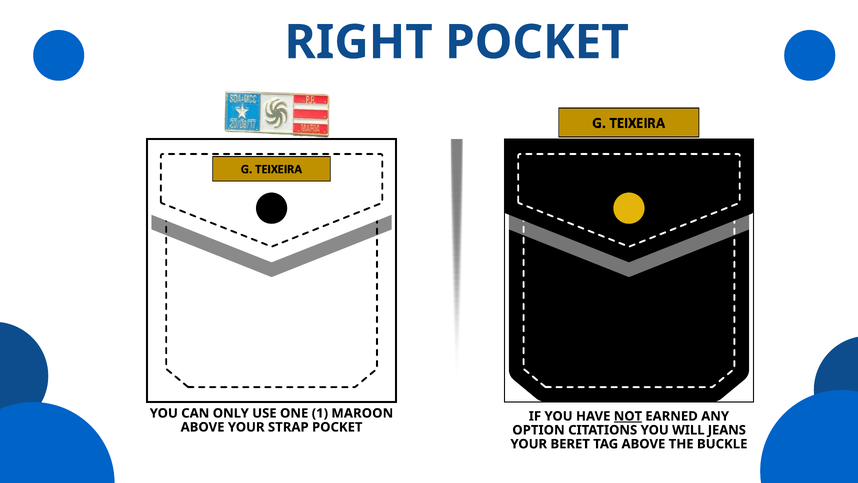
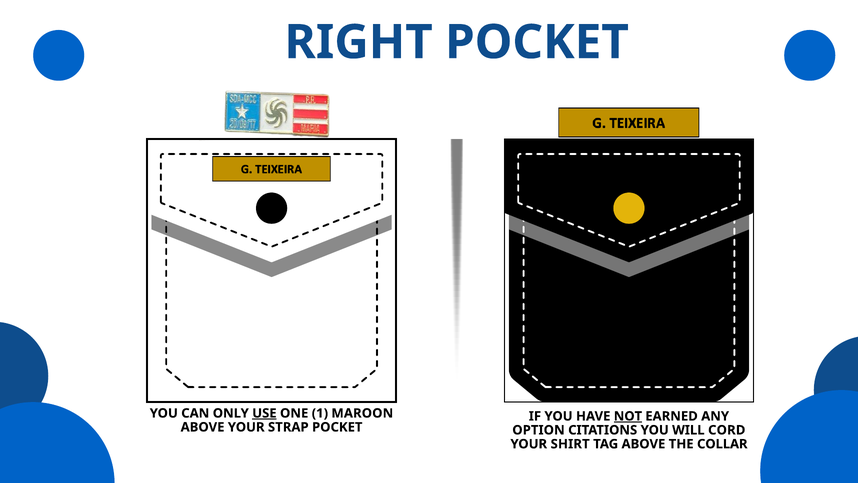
USE underline: none -> present
JEANS: JEANS -> CORD
BERET: BERET -> SHIRT
BUCKLE: BUCKLE -> COLLAR
